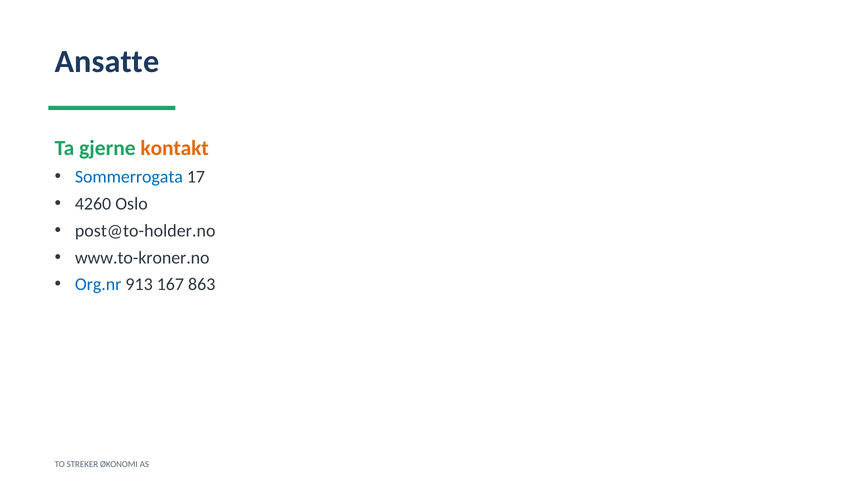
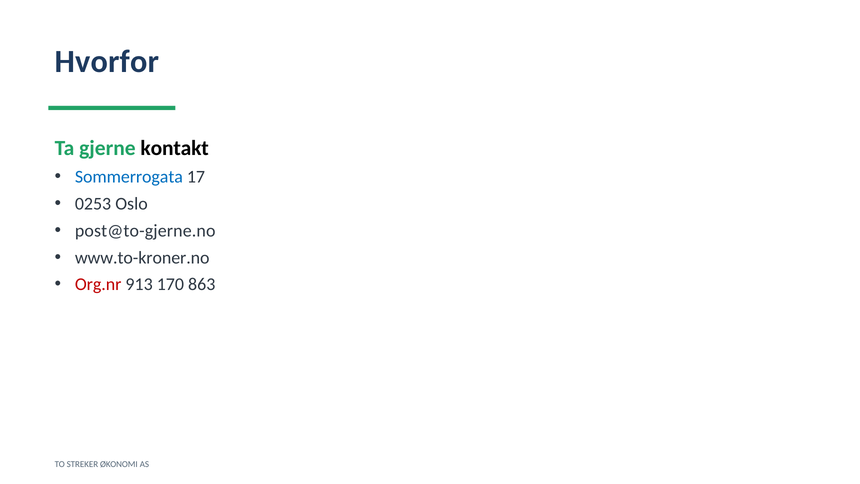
Ansatte: Ansatte -> Hvorfor
kontakt colour: orange -> black
4260: 4260 -> 0253
post@to-holder.no: post@to-holder.no -> post@to-gjerne.no
Org.nr colour: blue -> red
167: 167 -> 170
